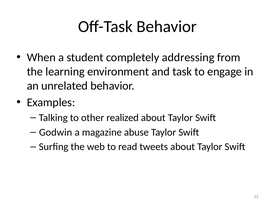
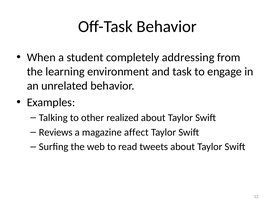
Godwin: Godwin -> Reviews
abuse: abuse -> affect
